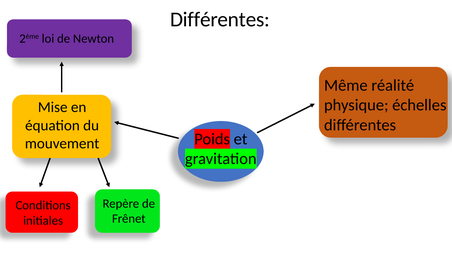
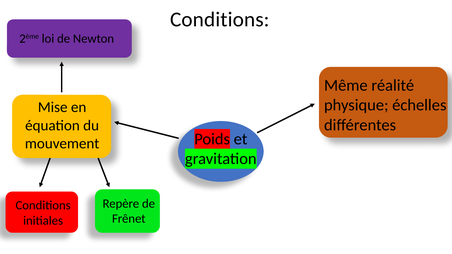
Différentes at (220, 19): Différentes -> Conditions
